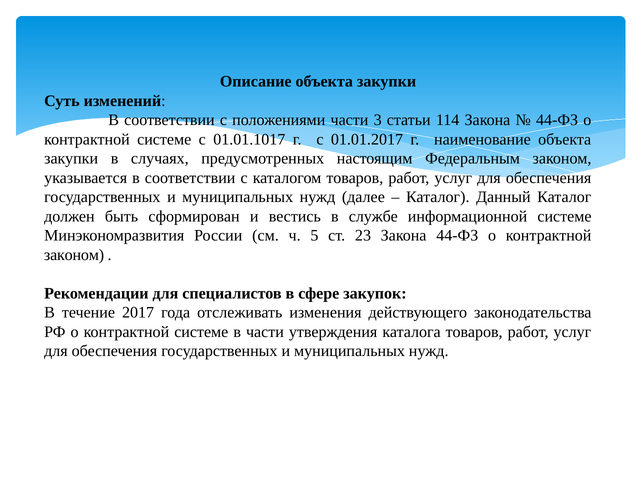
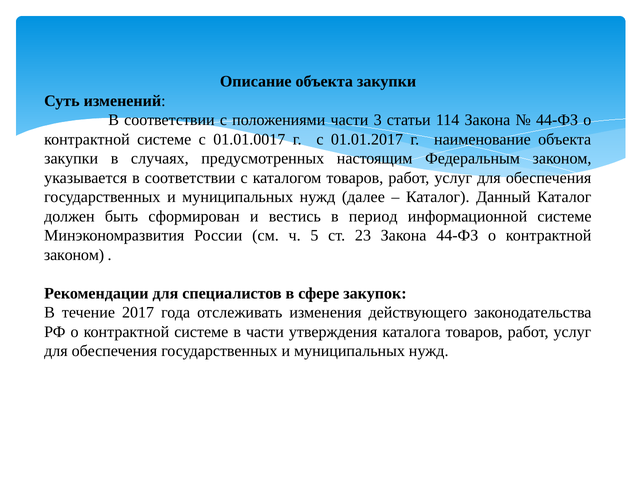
01.01.1017: 01.01.1017 -> 01.01.0017
службе: службе -> период
